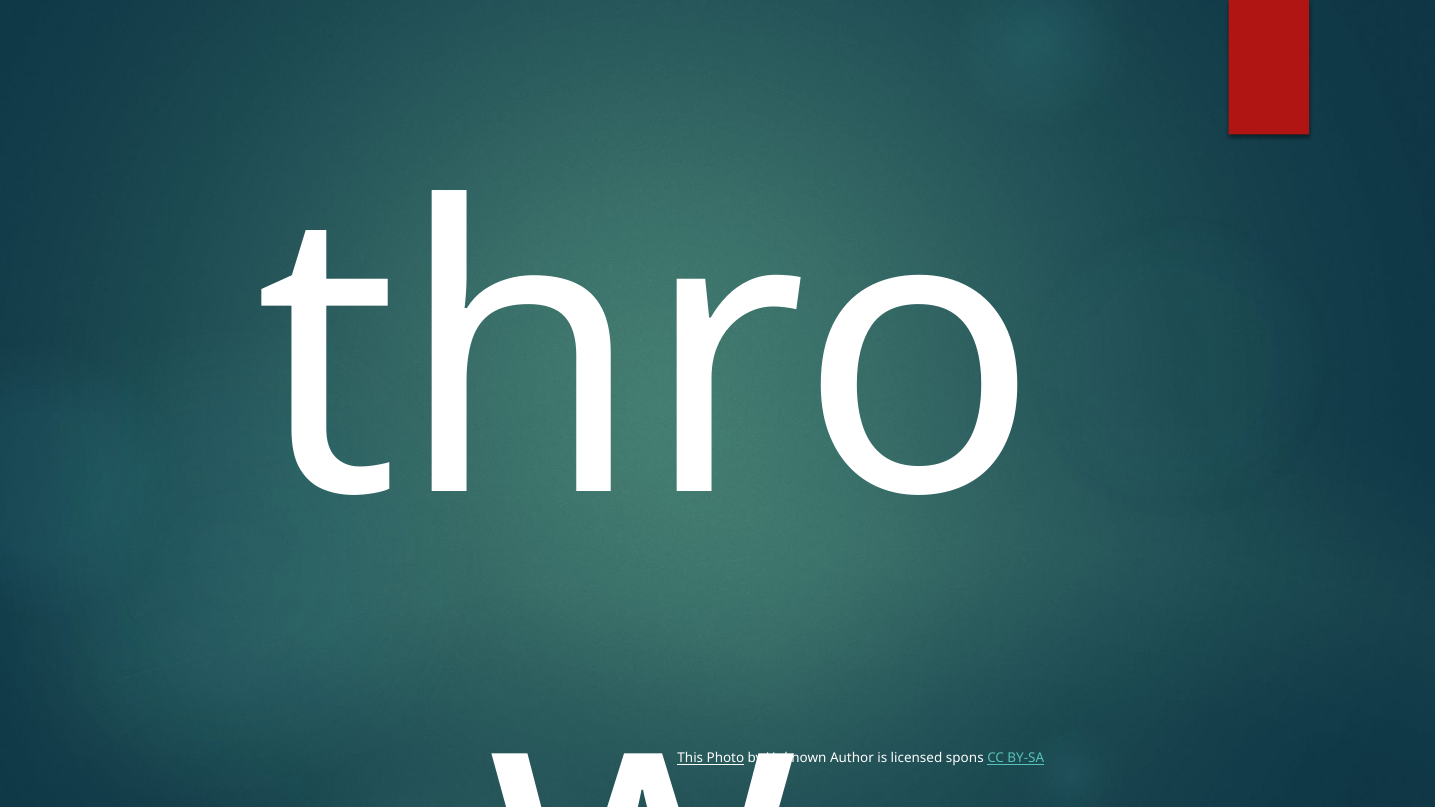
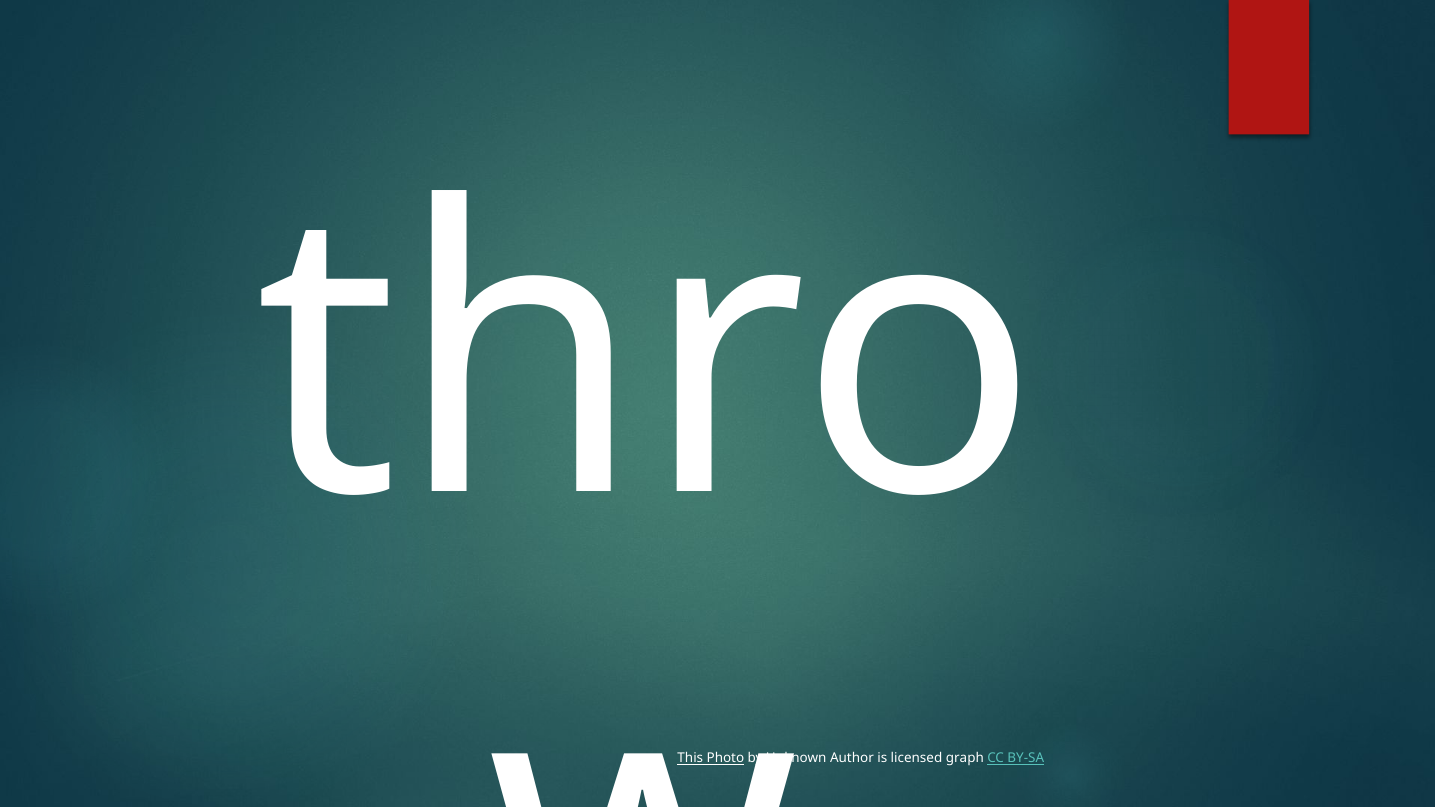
spons: spons -> graph
